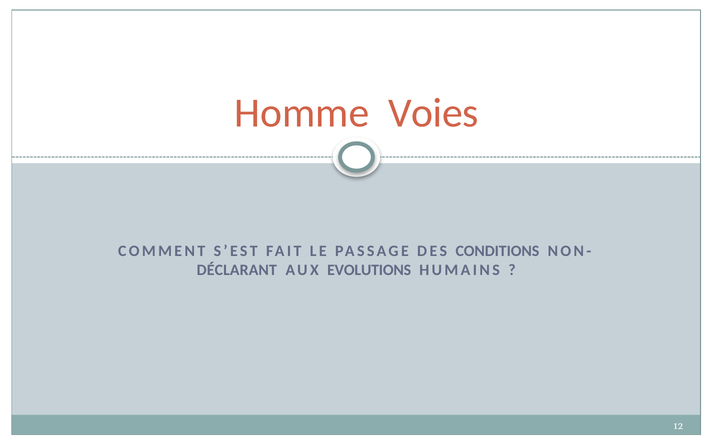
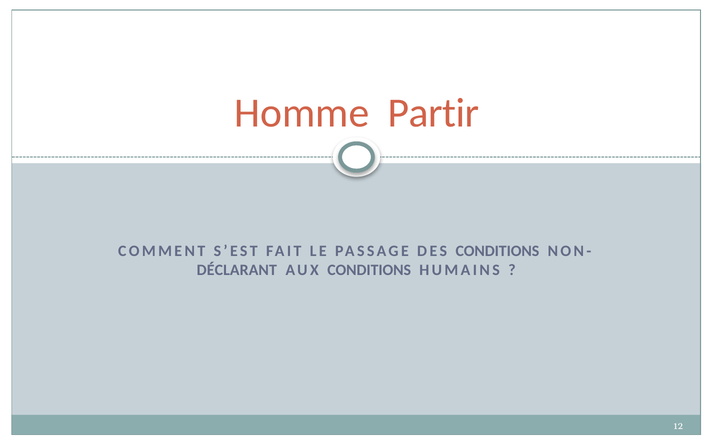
Voies: Voies -> Partir
AUX EVOLUTIONS: EVOLUTIONS -> CONDITIONS
